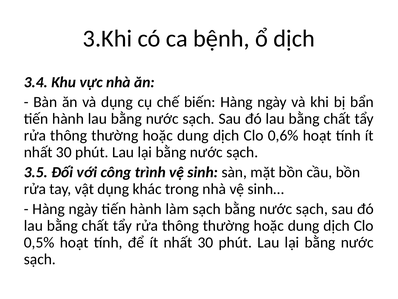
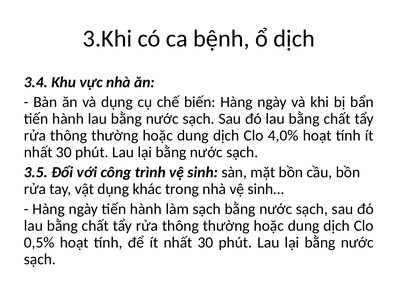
0,6%: 0,6% -> 4,0%
